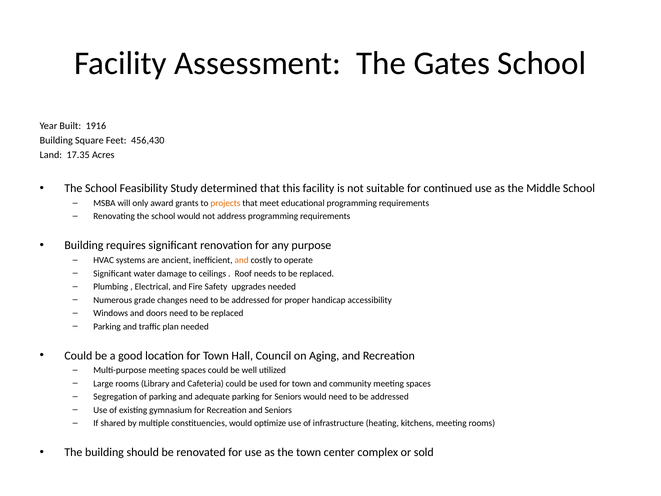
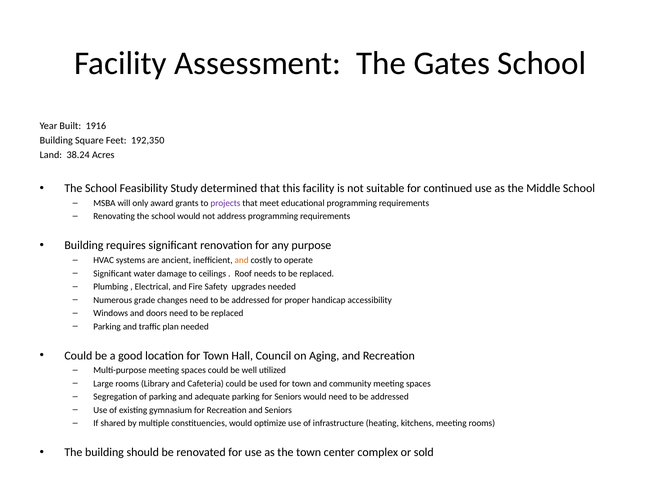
456,430: 456,430 -> 192,350
17.35: 17.35 -> 38.24
projects colour: orange -> purple
